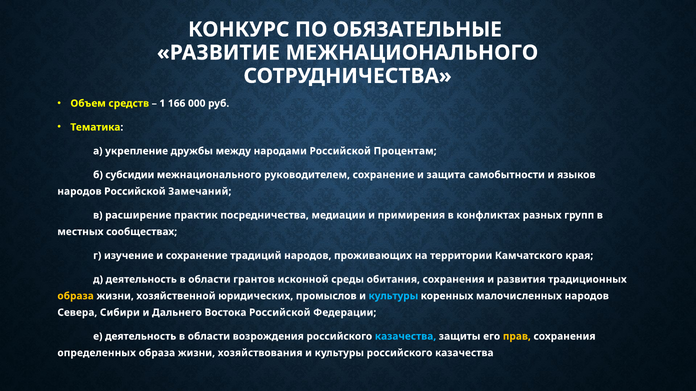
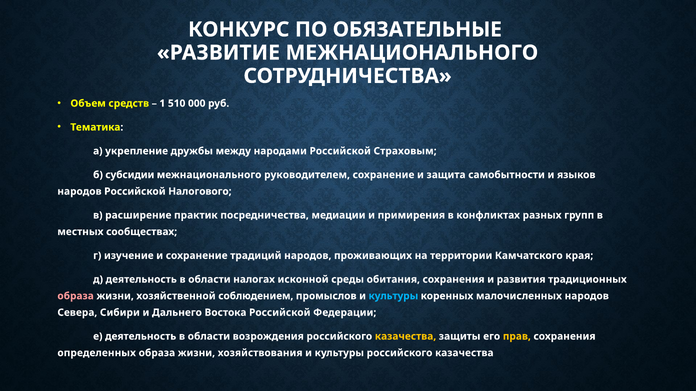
166: 166 -> 510
Процентам: Процентам -> Страховым
Замечаний: Замечаний -> Налогового
грантов: грантов -> налогах
образа at (76, 296) colour: yellow -> pink
юридических: юридических -> соблюдением
казачества at (406, 337) colour: light blue -> yellow
